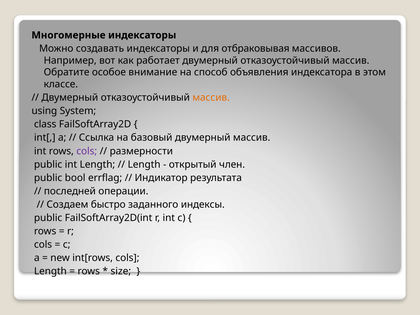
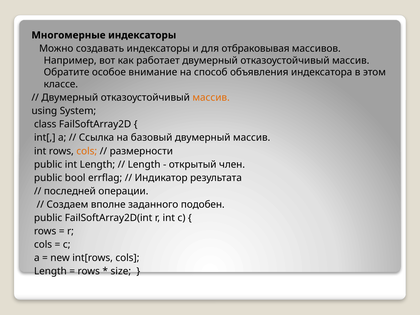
cols at (87, 151) colour: purple -> orange
быстро: быстро -> вполне
индексы: индексы -> подобен
